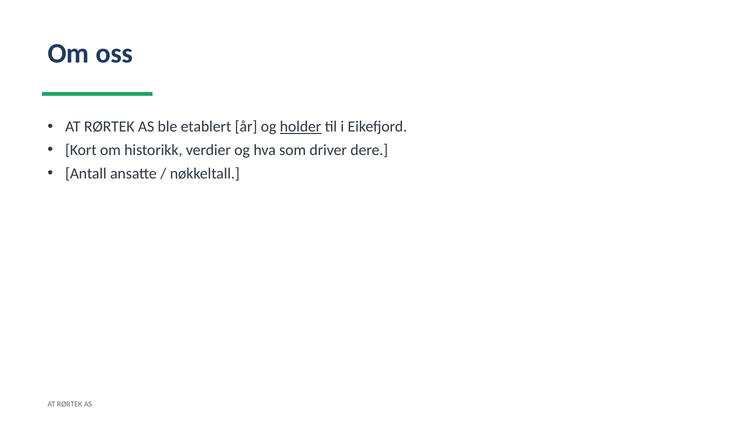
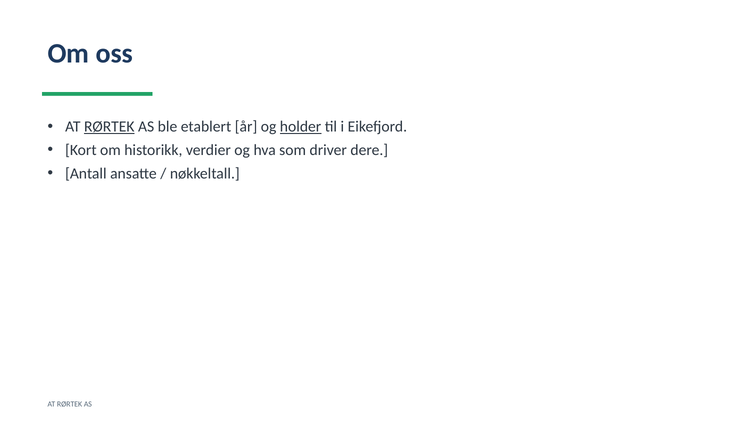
RØRTEK at (109, 127) underline: none -> present
